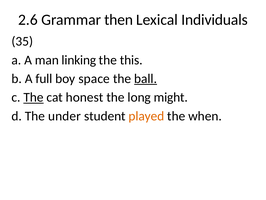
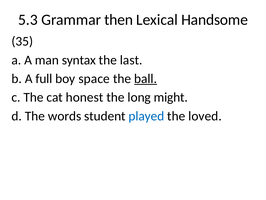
2.6: 2.6 -> 5.3
Individuals: Individuals -> Handsome
linking: linking -> syntax
this: this -> last
The at (34, 97) underline: present -> none
under: under -> words
played colour: orange -> blue
when: when -> loved
